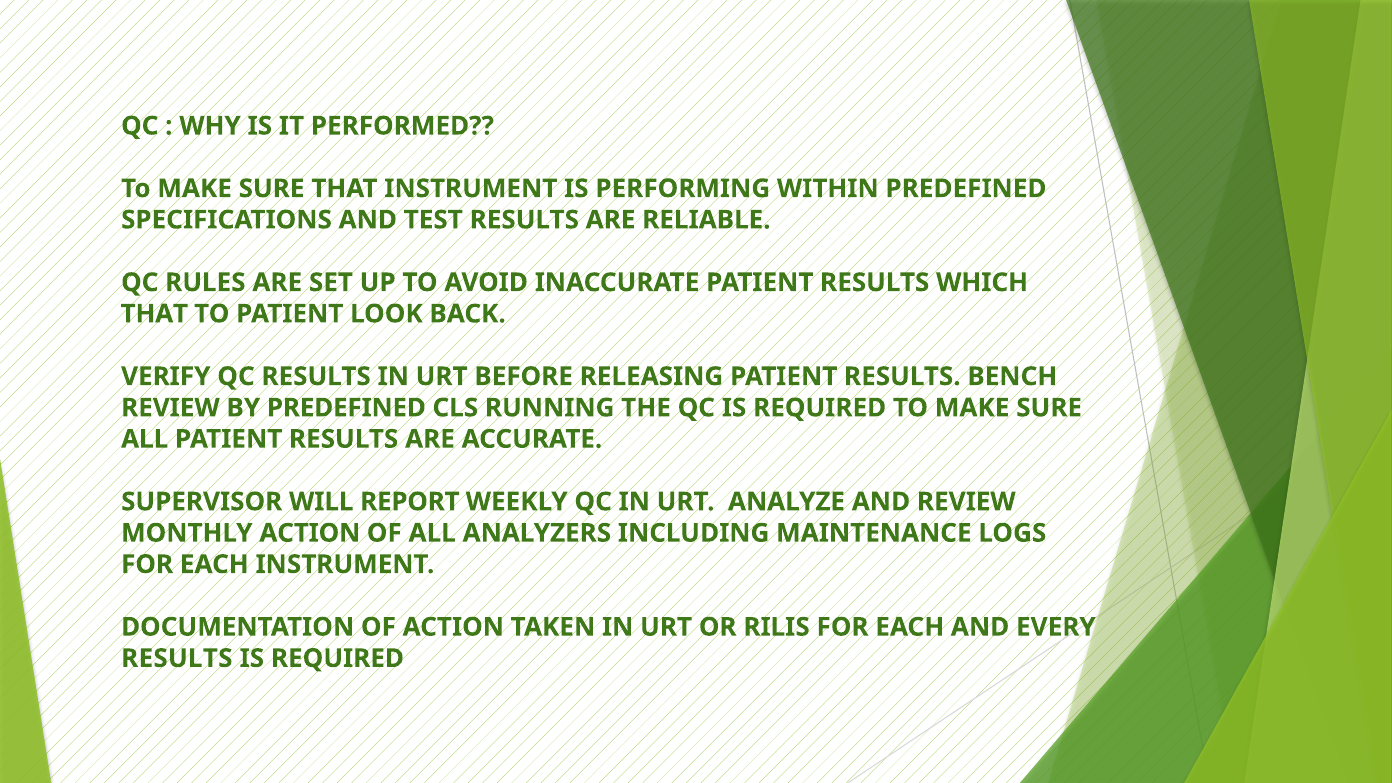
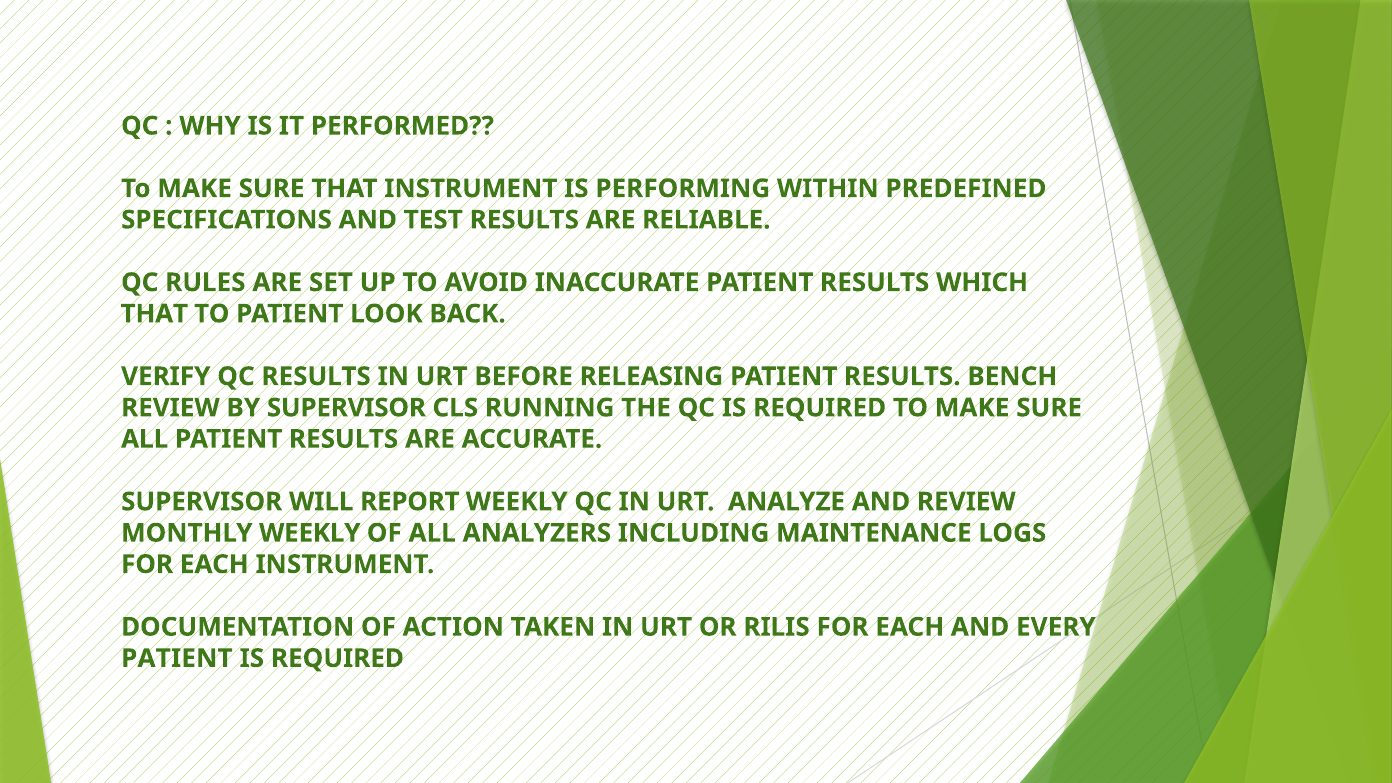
BY PREDEFINED: PREDEFINED -> SUPERVISOR
MONTHLY ACTION: ACTION -> WEEKLY
RESULTS at (177, 658): RESULTS -> PATIENT
